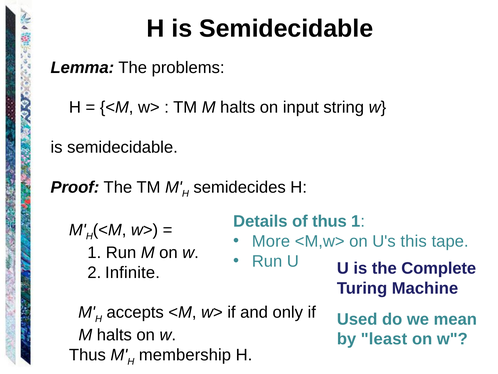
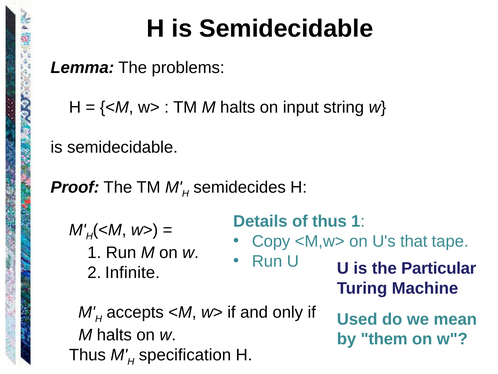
More: More -> Copy
this: this -> that
Complete: Complete -> Particular
least: least -> them
membership: membership -> specification
